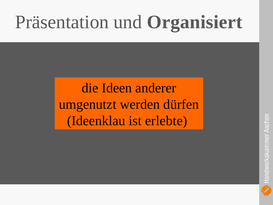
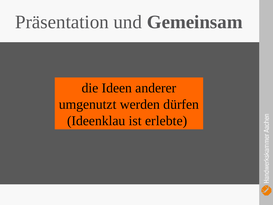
Organisiert: Organisiert -> Gemeinsam
